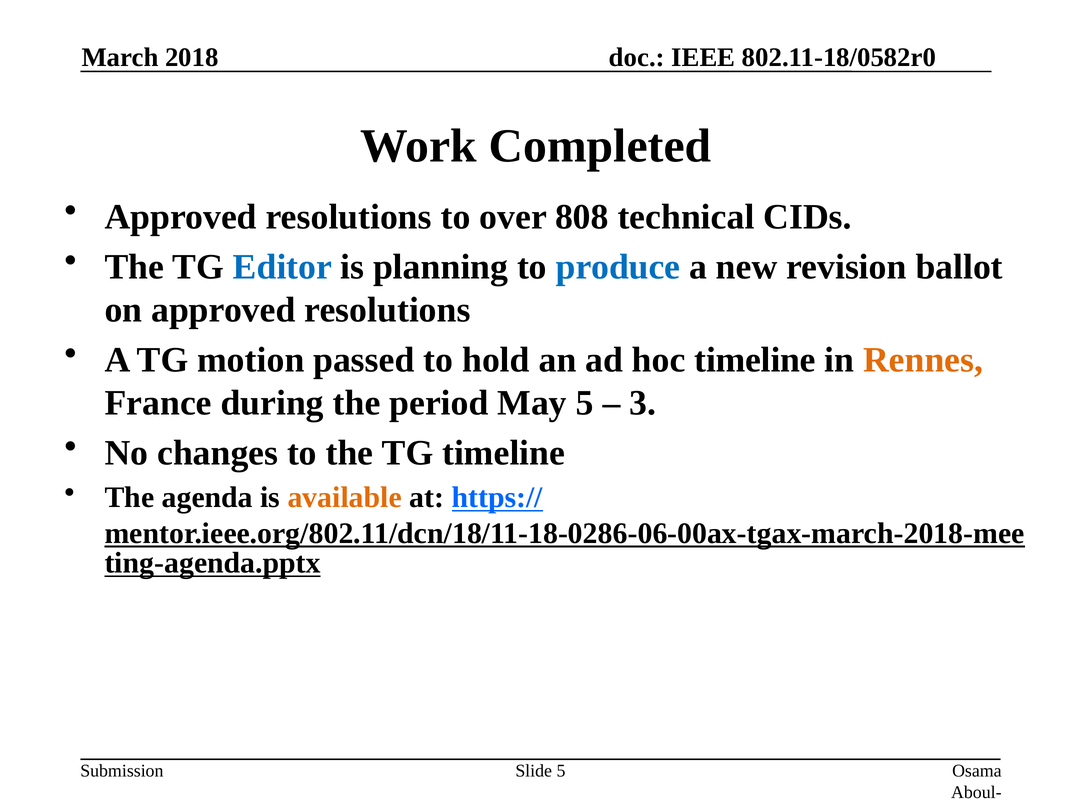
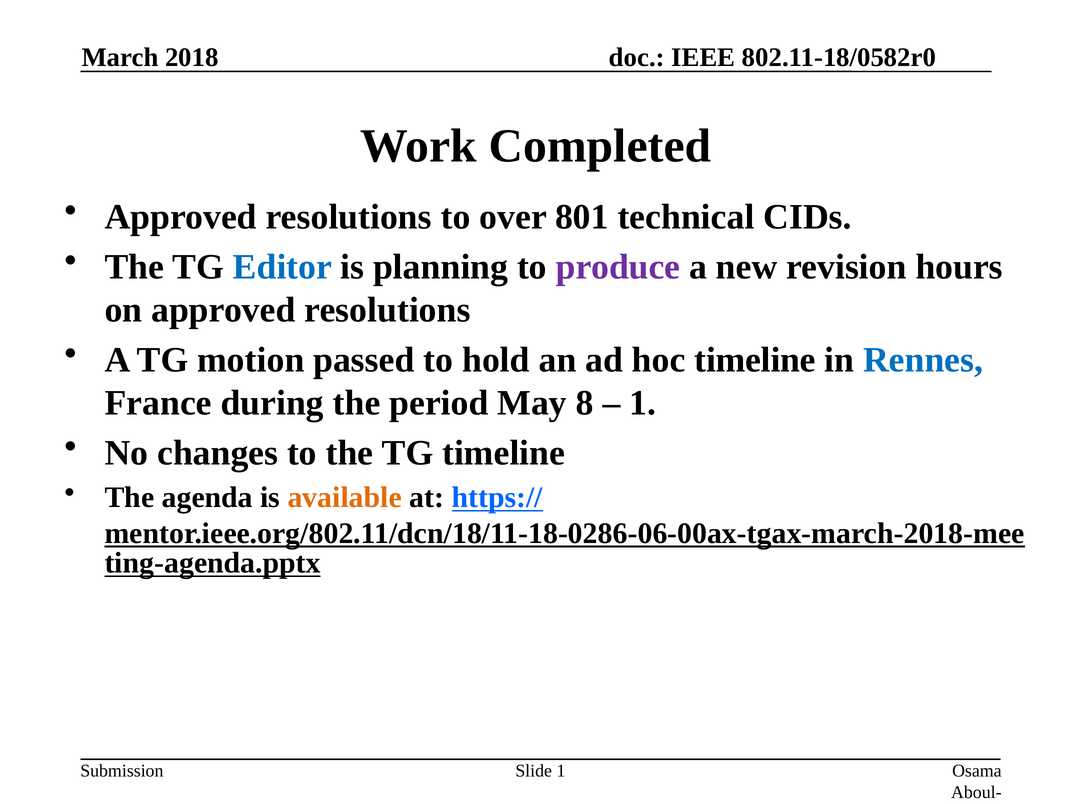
808: 808 -> 801
produce colour: blue -> purple
ballot: ballot -> hours
Rennes colour: orange -> blue
May 5: 5 -> 8
3 at (643, 403): 3 -> 1
Slide 5: 5 -> 1
